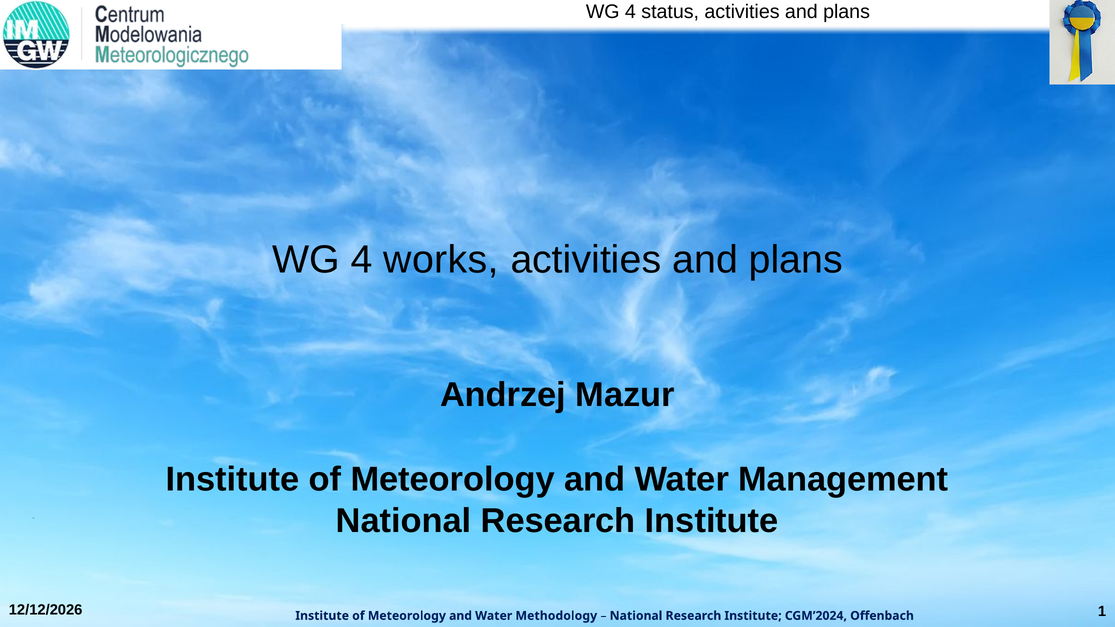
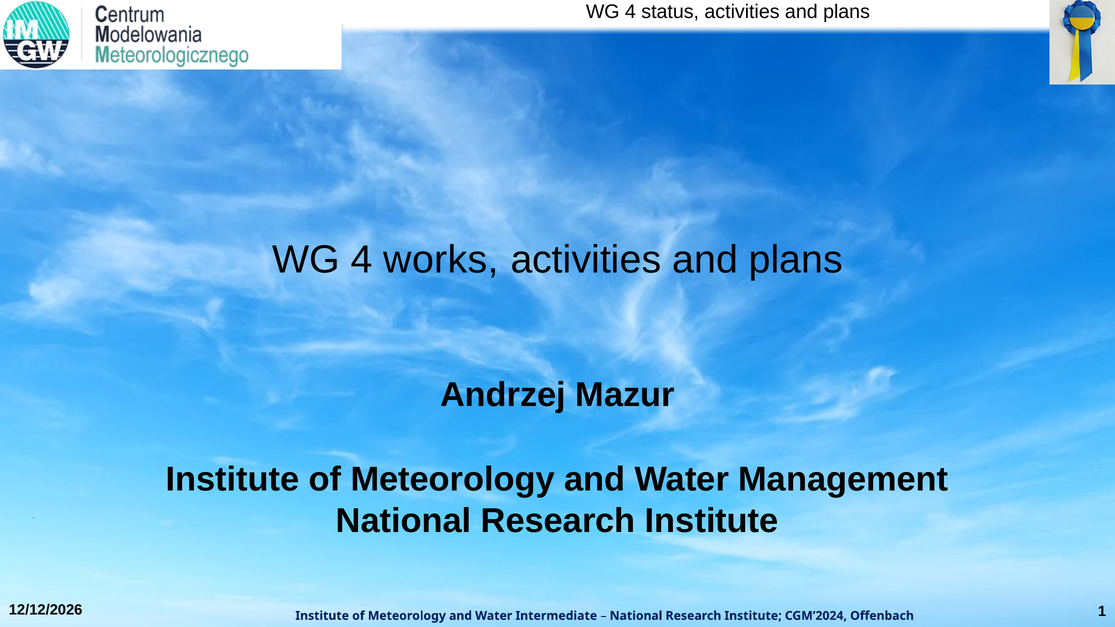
Methodology: Methodology -> Intermediate
